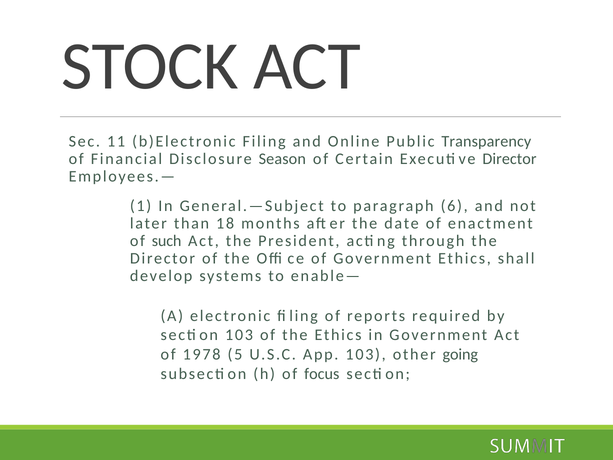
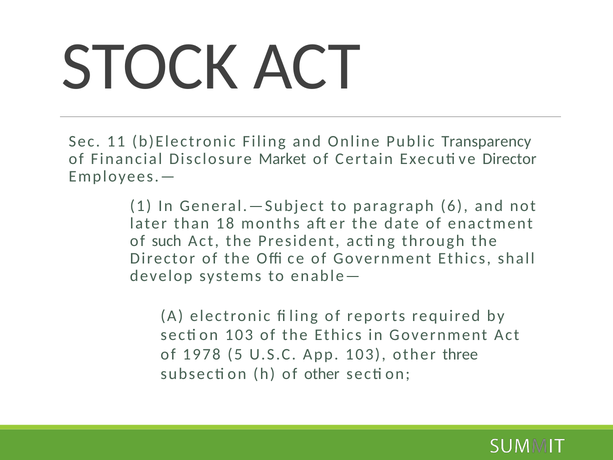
Season: Season -> Market
going: going -> three
of focus: focus -> other
